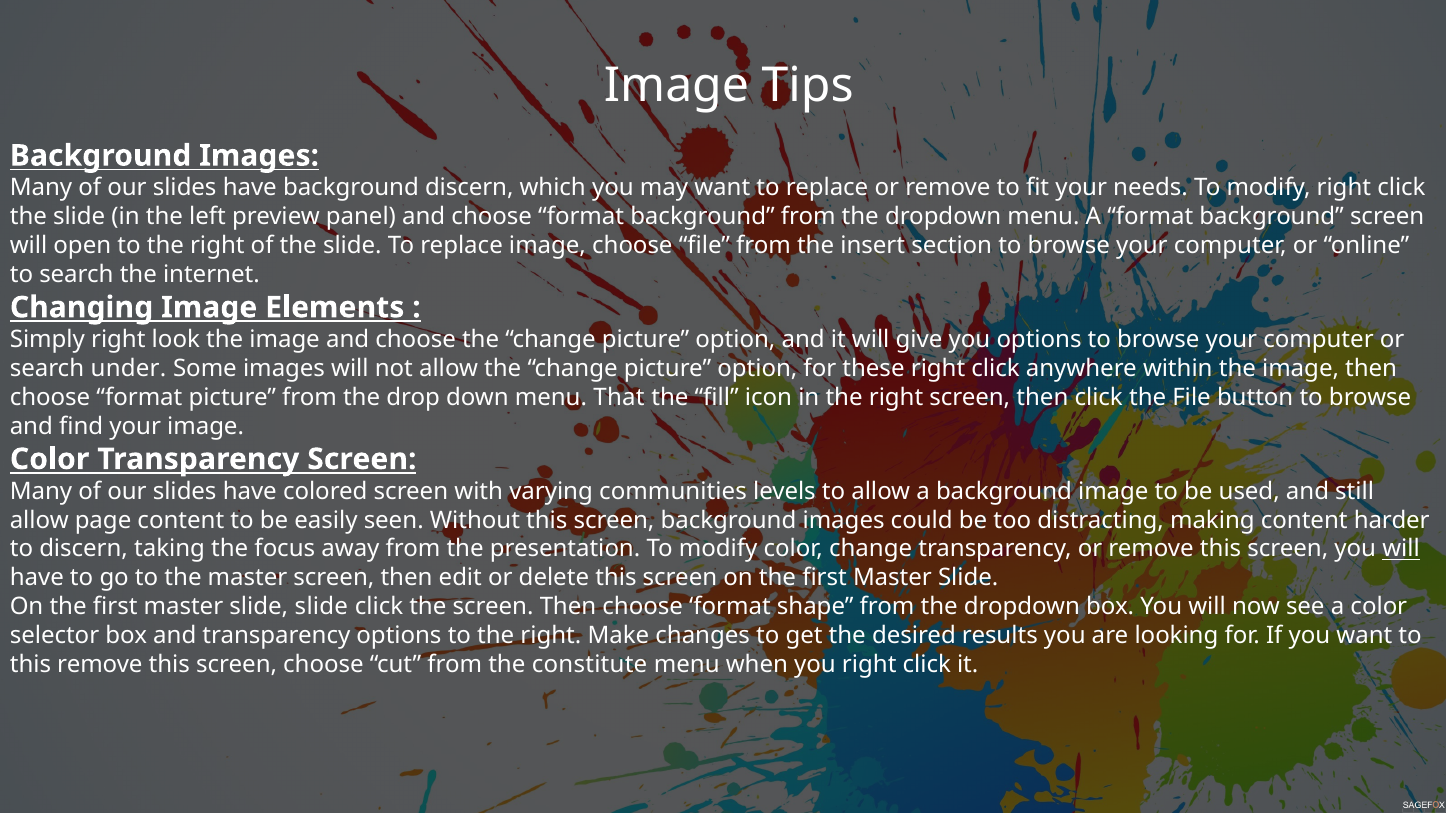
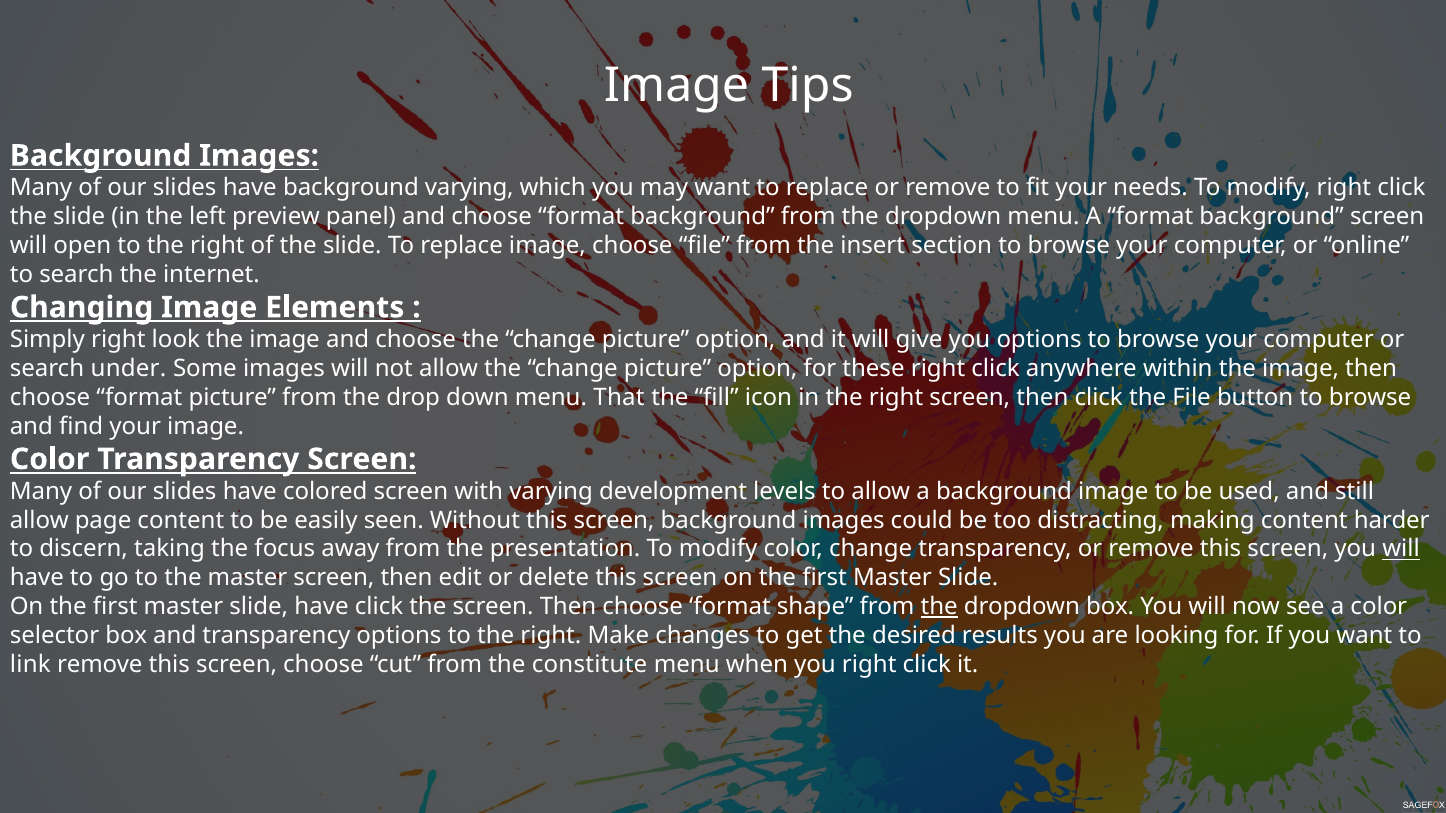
background discern: discern -> varying
communities: communities -> development
slide slide: slide -> have
the at (939, 607) underline: none -> present
this at (30, 665): this -> link
